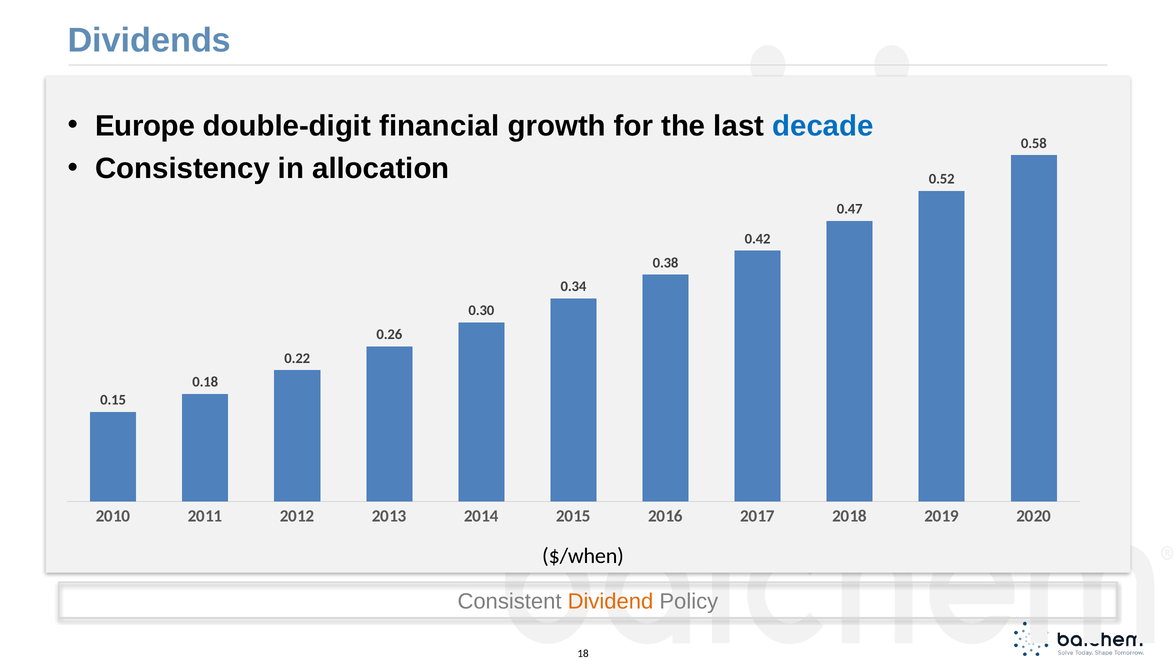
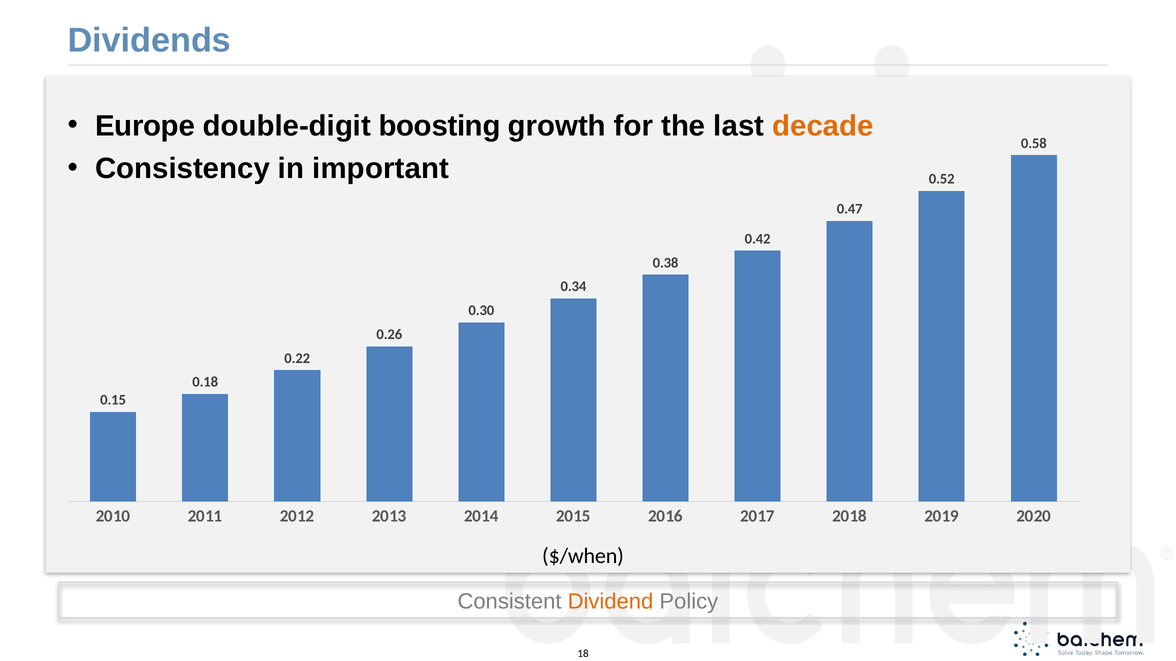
financial: financial -> boosting
decade colour: blue -> orange
allocation: allocation -> important
